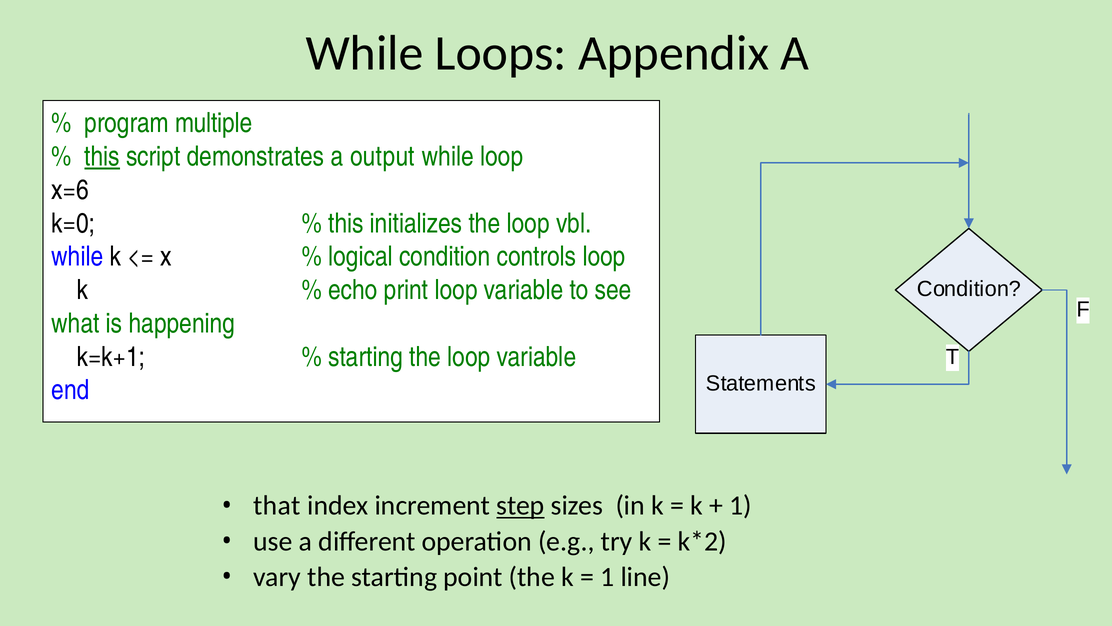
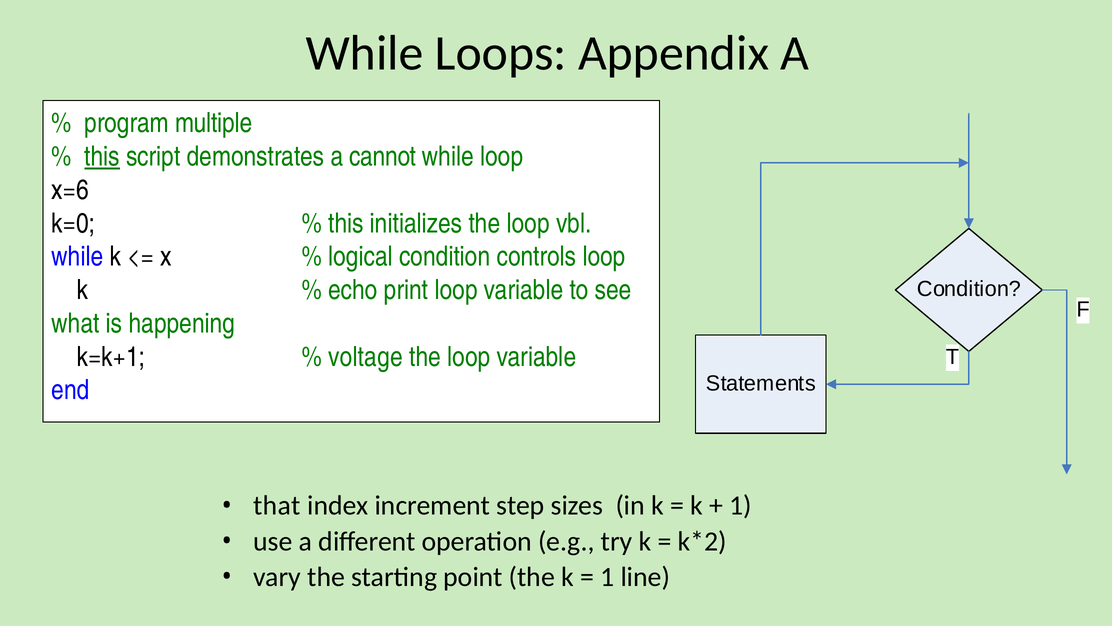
output: output -> cannot
starting at (366, 357): starting -> voltage
step underline: present -> none
